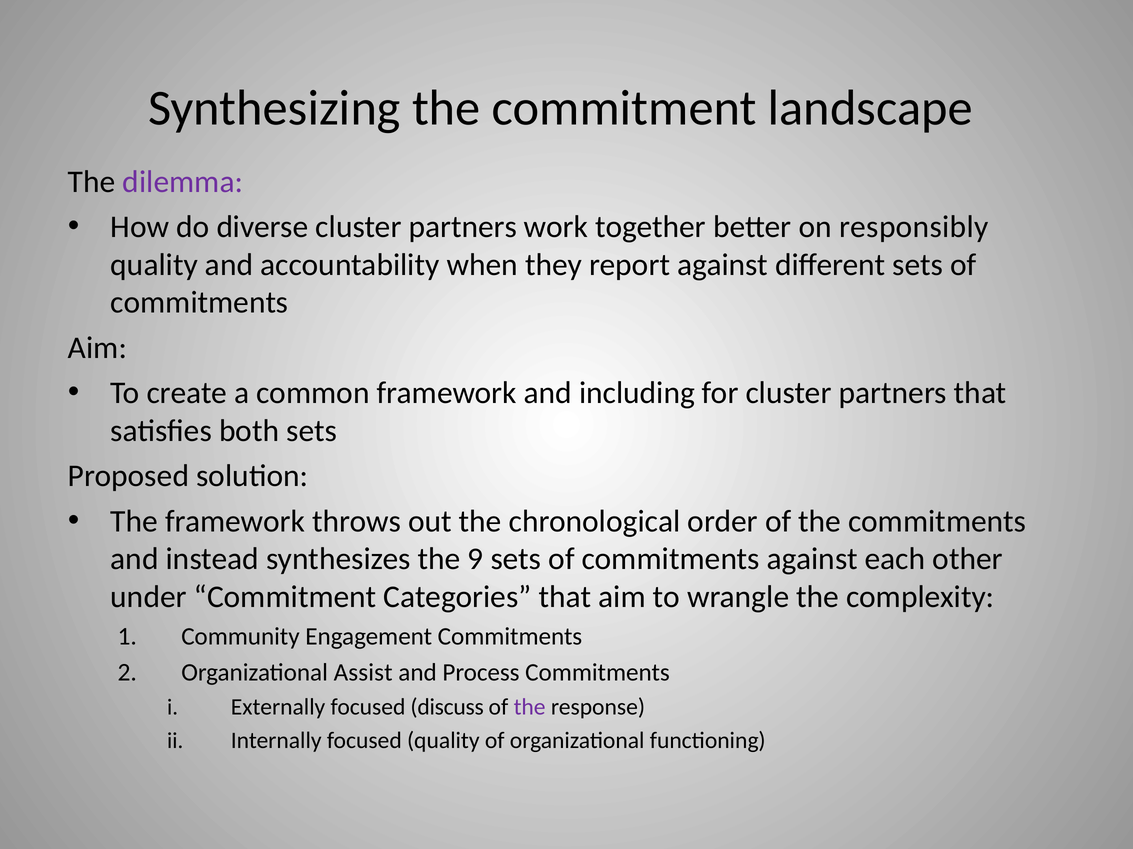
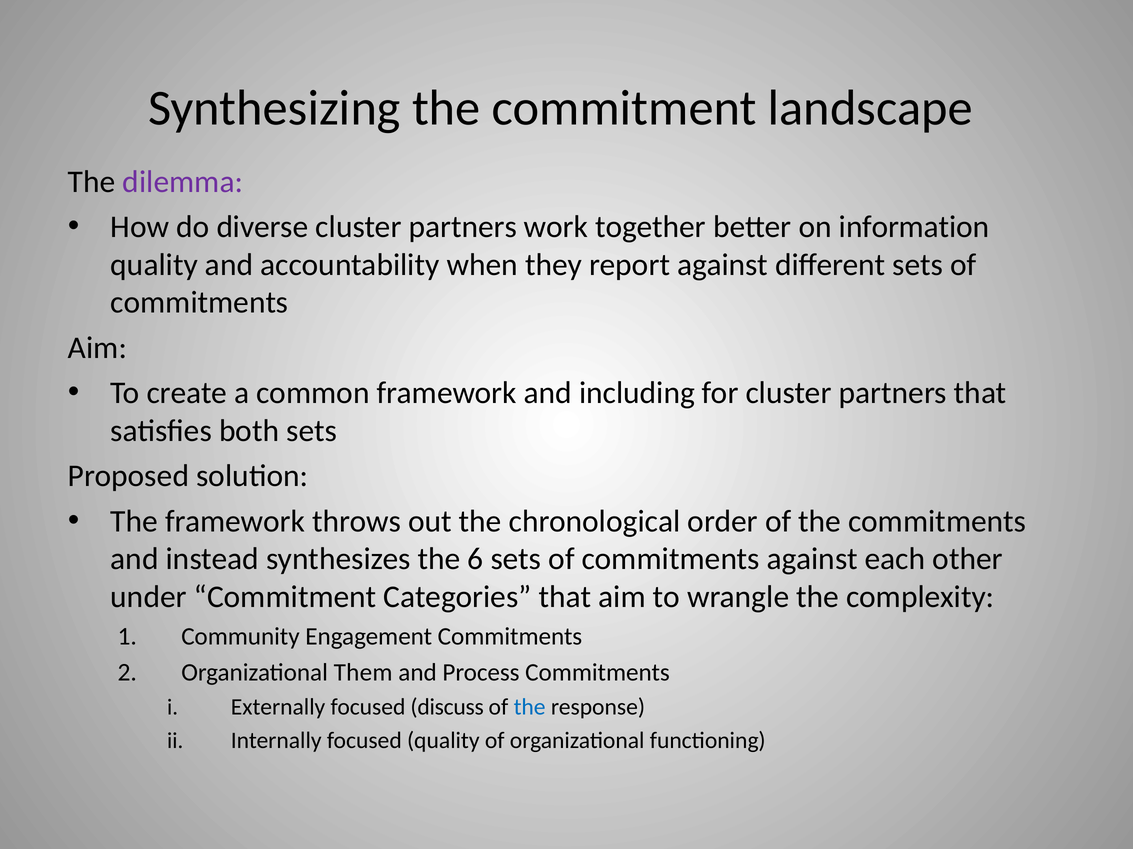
responsibly: responsibly -> information
9: 9 -> 6
Assist: Assist -> Them
the at (530, 708) colour: purple -> blue
